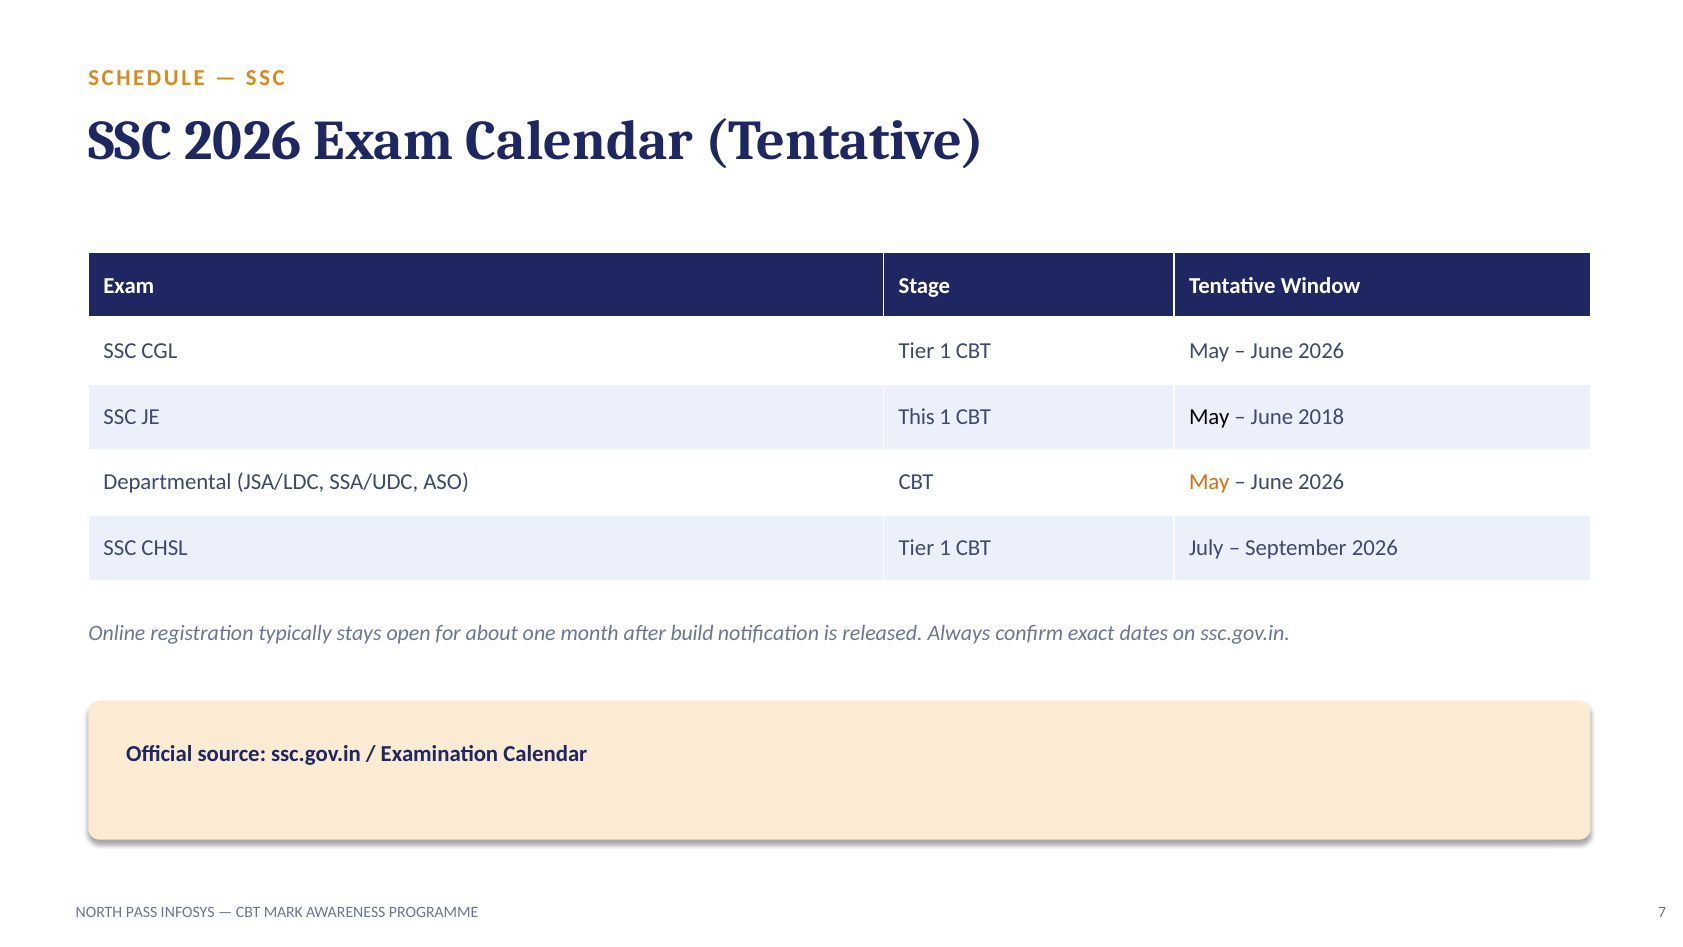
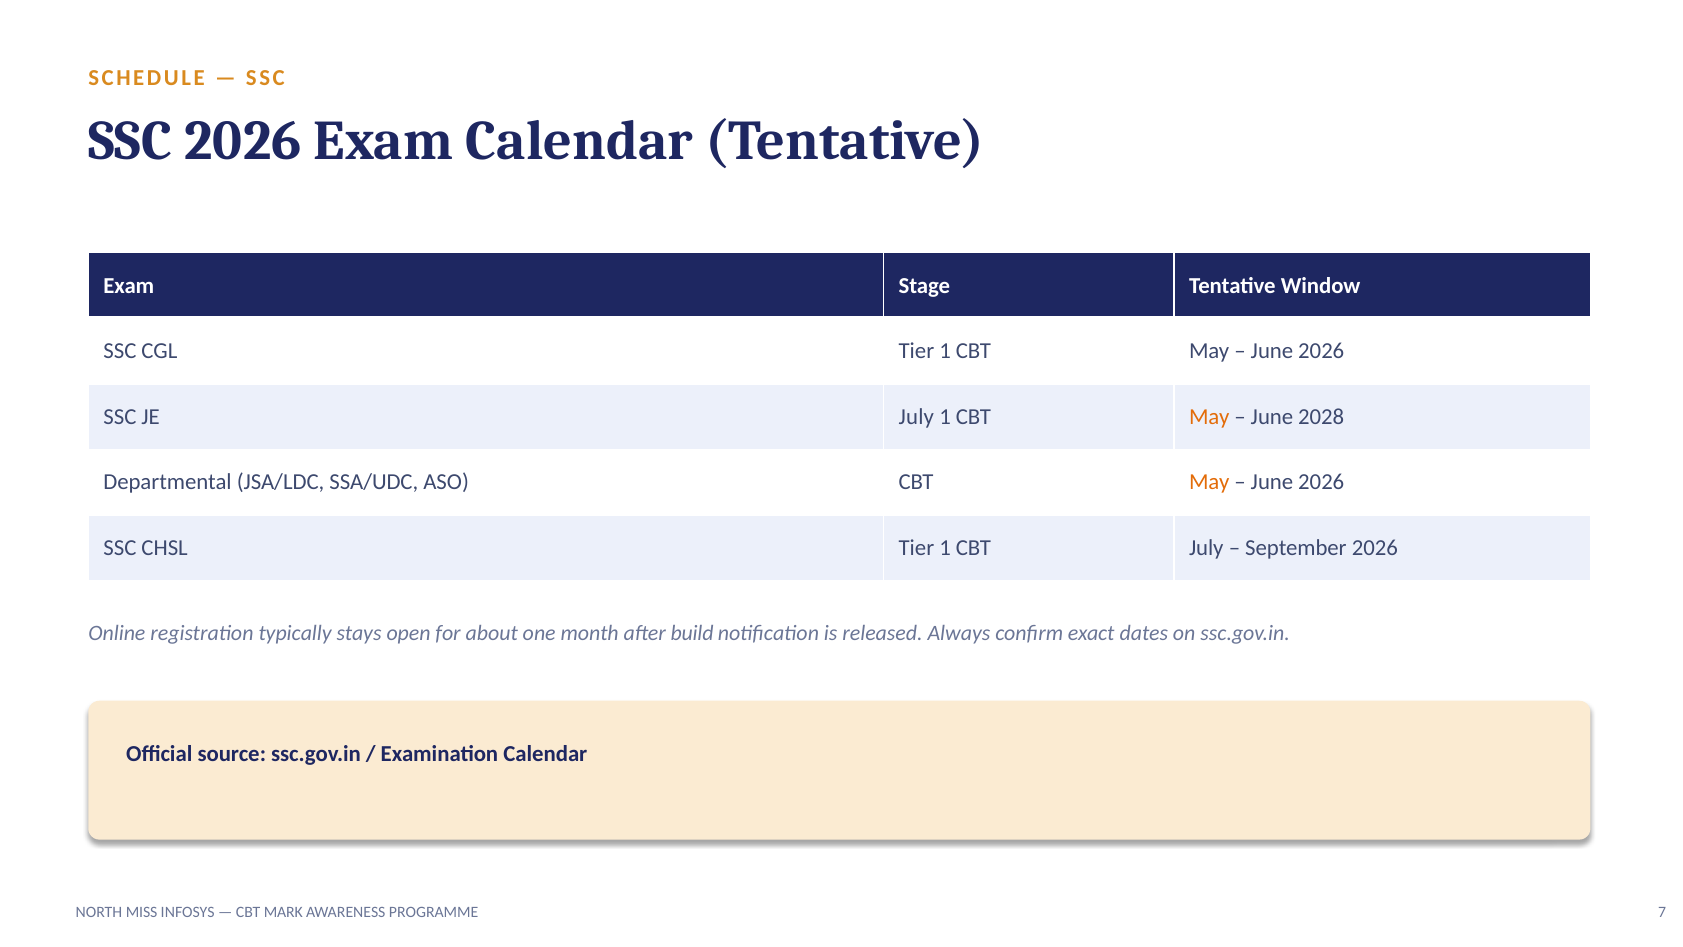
JE This: This -> July
May at (1209, 417) colour: black -> orange
2018: 2018 -> 2028
PASS: PASS -> MISS
